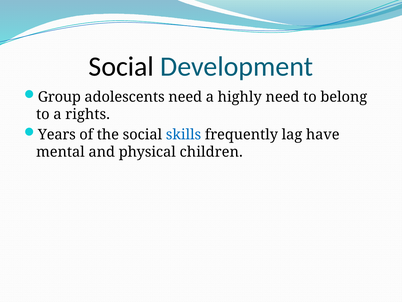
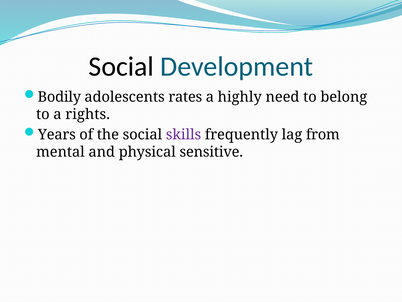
Group: Group -> Bodily
adolescents need: need -> rates
skills colour: blue -> purple
have: have -> from
children: children -> sensitive
